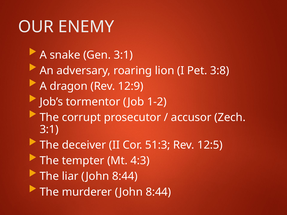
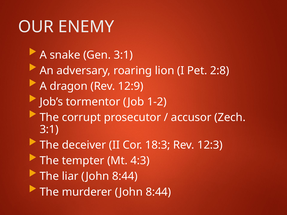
3:8: 3:8 -> 2:8
51:3: 51:3 -> 18:3
12:5: 12:5 -> 12:3
